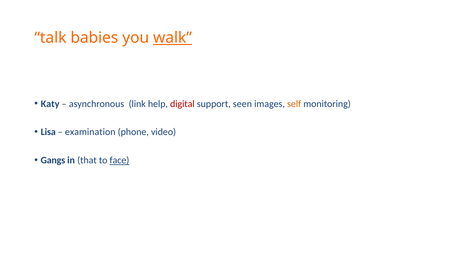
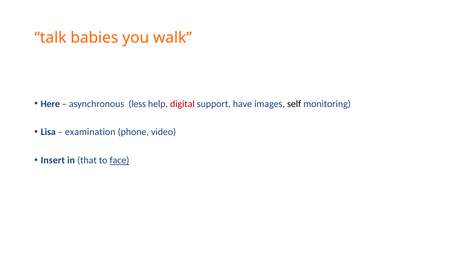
walk underline: present -> none
Katy: Katy -> Here
link: link -> less
seen: seen -> have
self colour: orange -> black
Gangs: Gangs -> Insert
